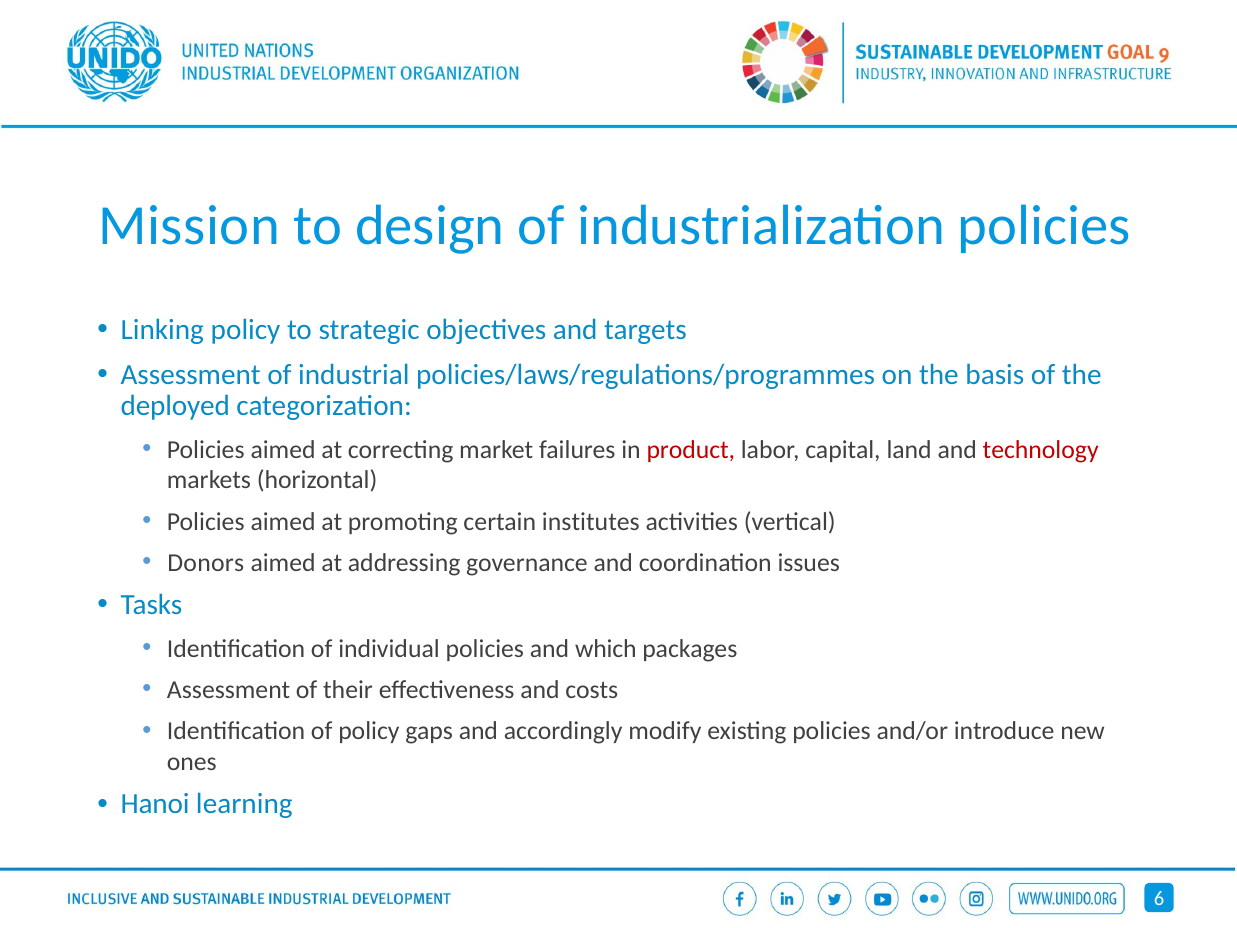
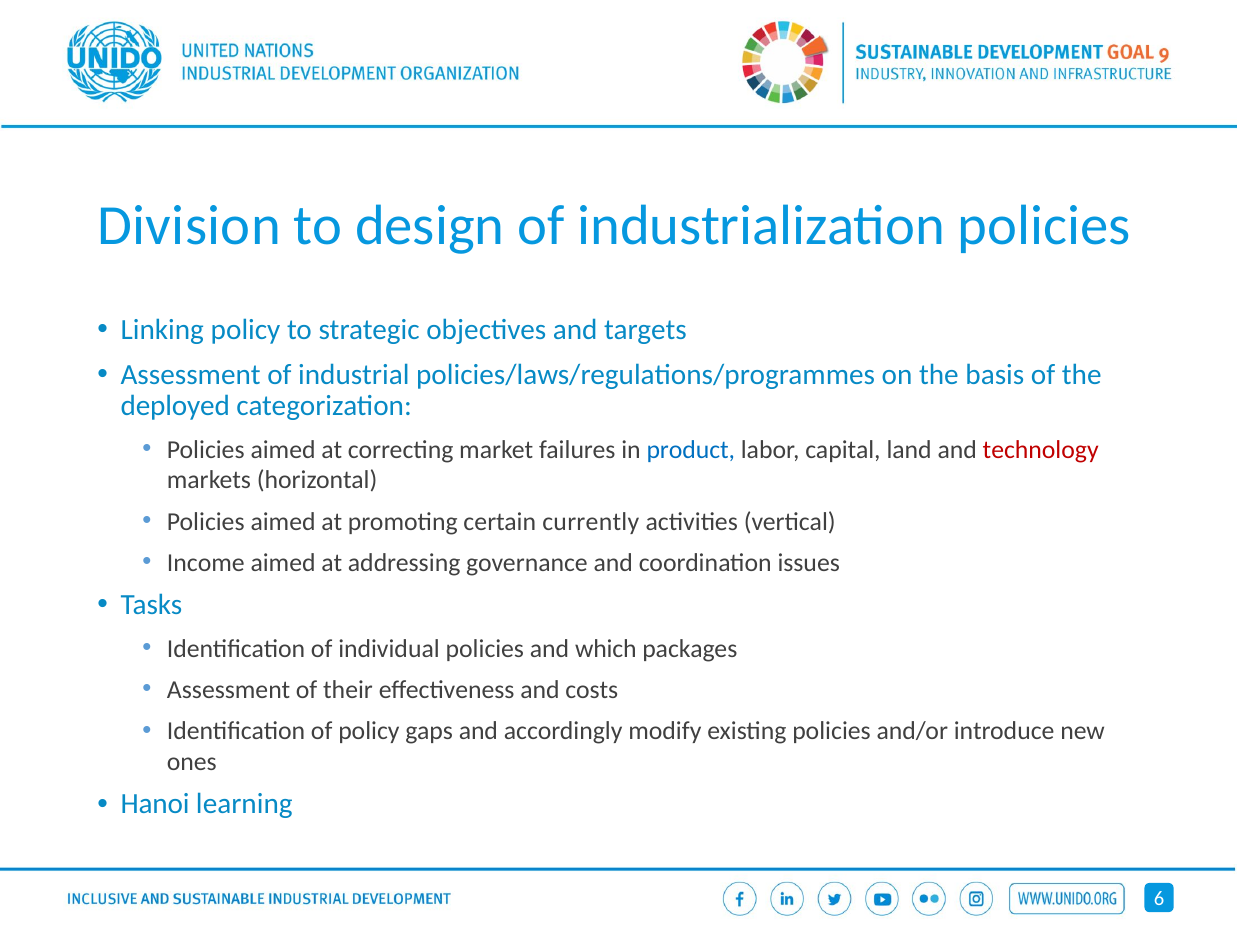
Mission: Mission -> Division
product colour: red -> blue
institutes: institutes -> currently
Donors: Donors -> Income
